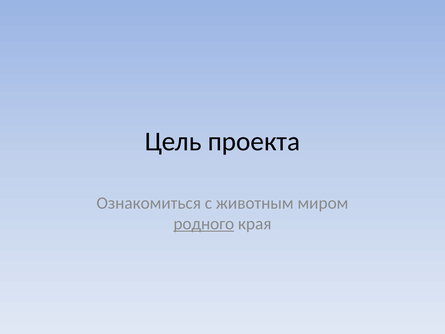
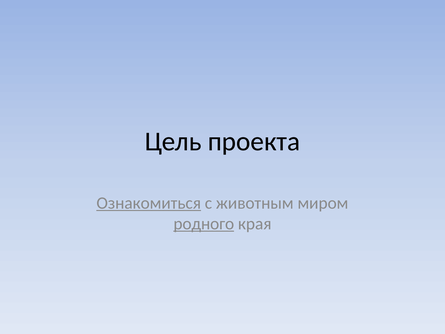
Ознакомиться underline: none -> present
